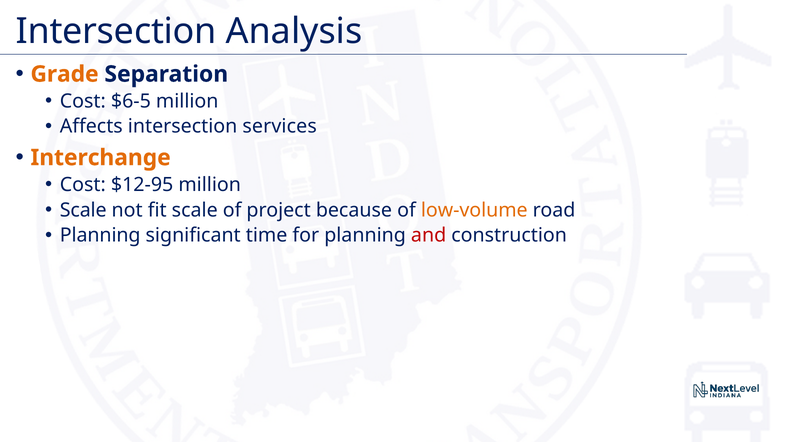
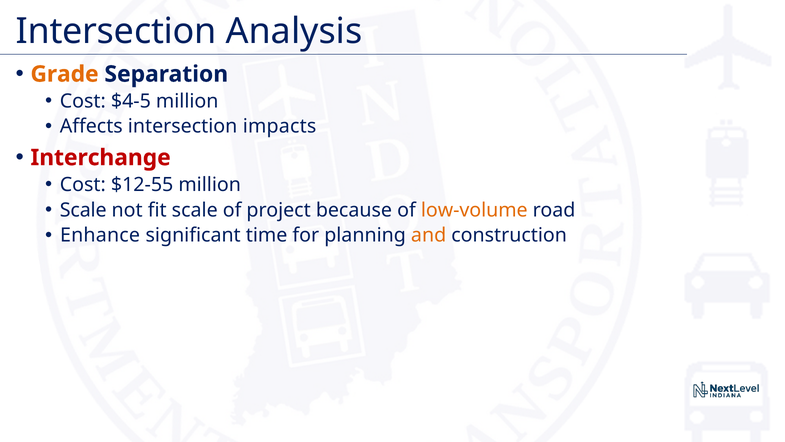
$6-5: $6-5 -> $4-5
services: services -> impacts
Interchange colour: orange -> red
$12-95: $12-95 -> $12-55
Planning at (100, 235): Planning -> Enhance
and colour: red -> orange
